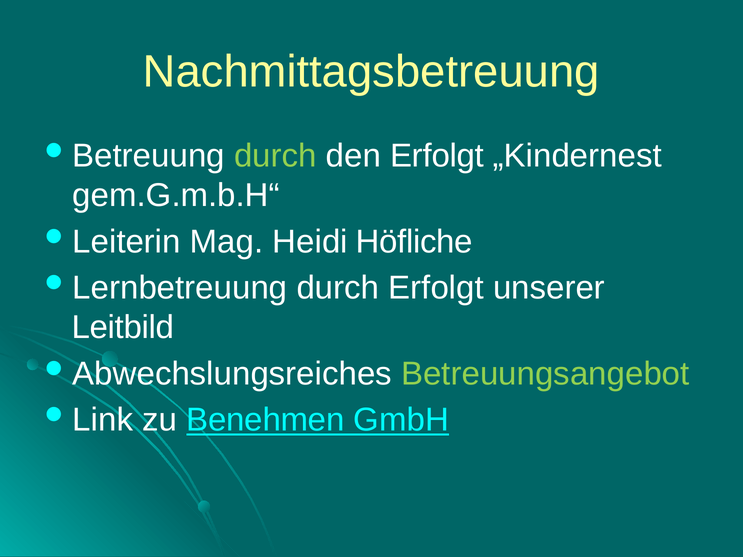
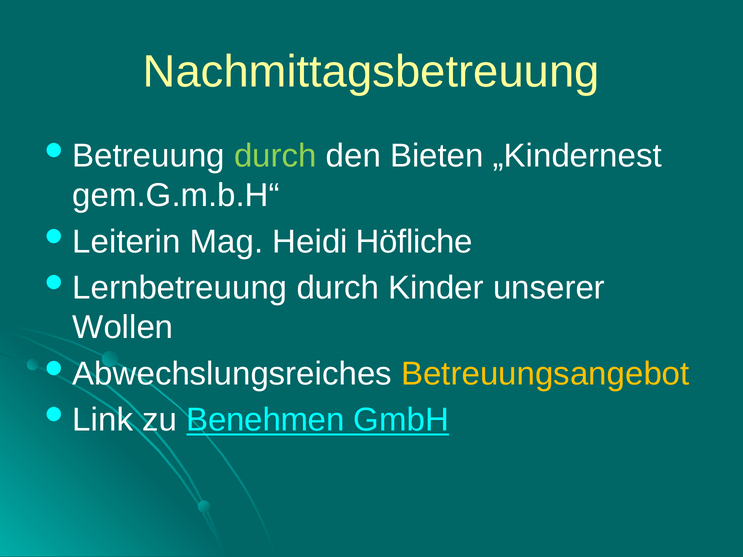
den Erfolgt: Erfolgt -> Bieten
durch Erfolgt: Erfolgt -> Kinder
Leitbild: Leitbild -> Wollen
Betreuungsangebot colour: light green -> yellow
